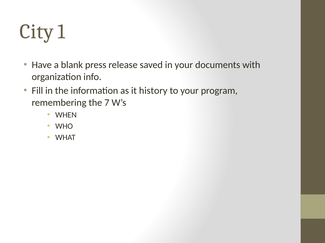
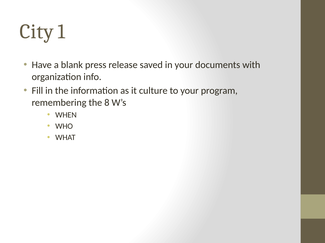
history: history -> culture
7: 7 -> 8
